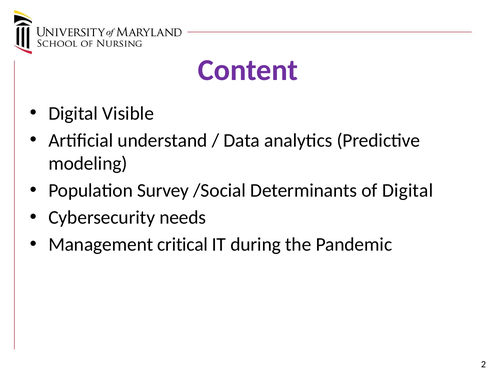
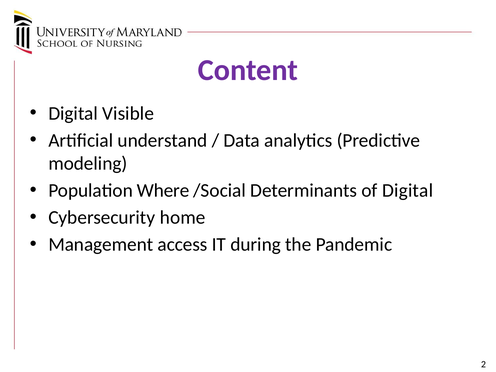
Survey: Survey -> Where
needs: needs -> home
critical: critical -> access
